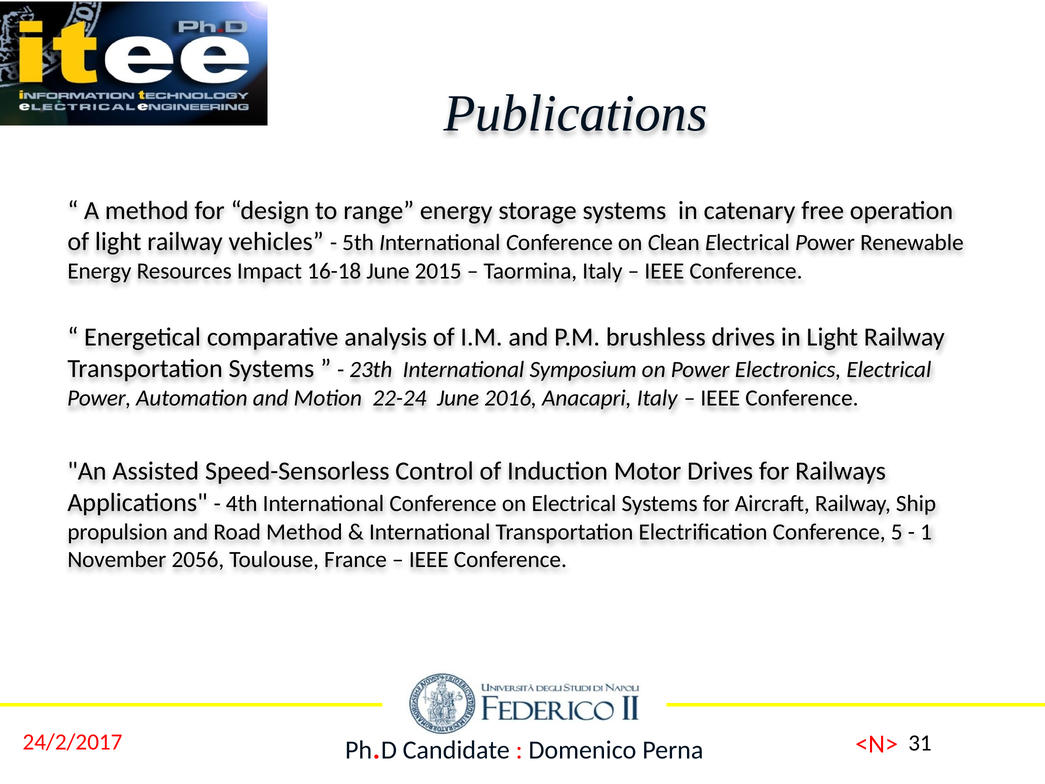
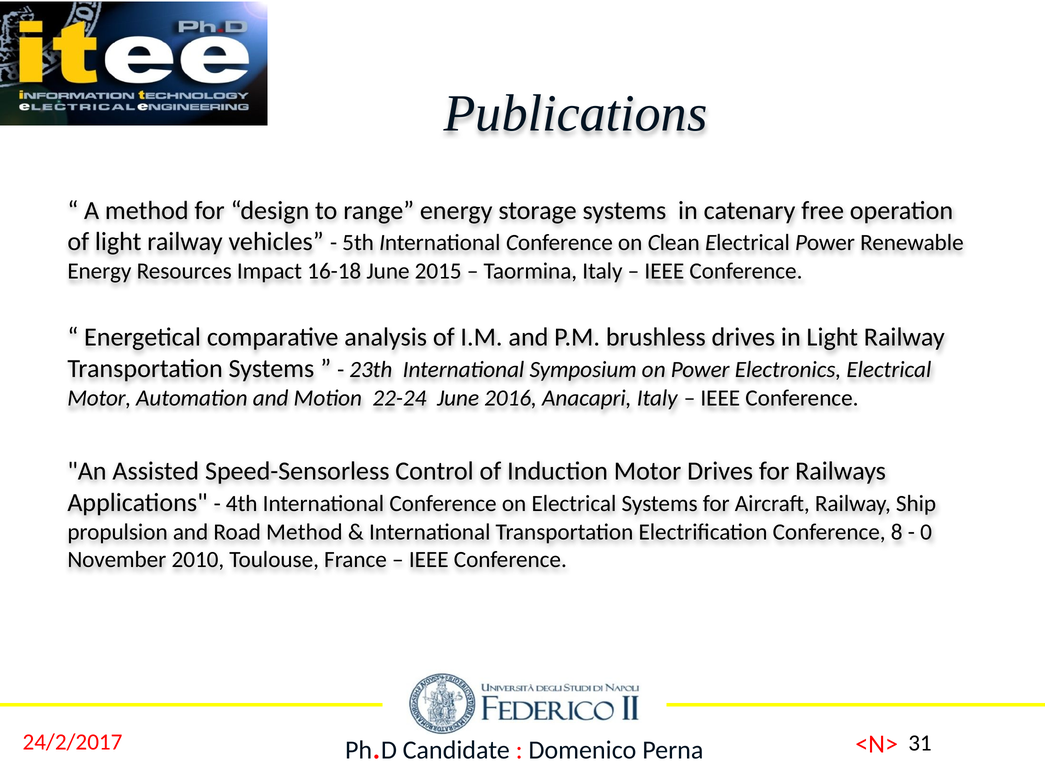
Power at (99, 398): Power -> Motor
5: 5 -> 8
1: 1 -> 0
2056: 2056 -> 2010
